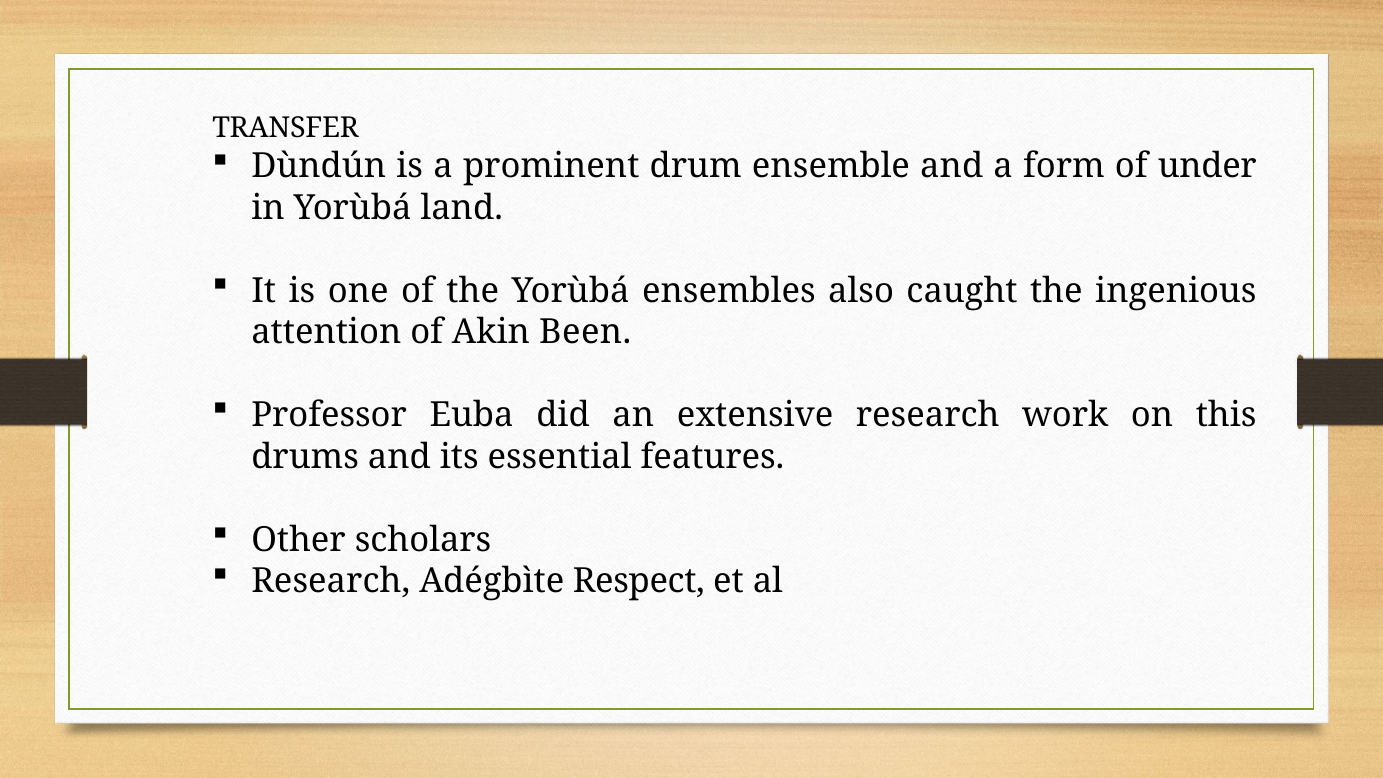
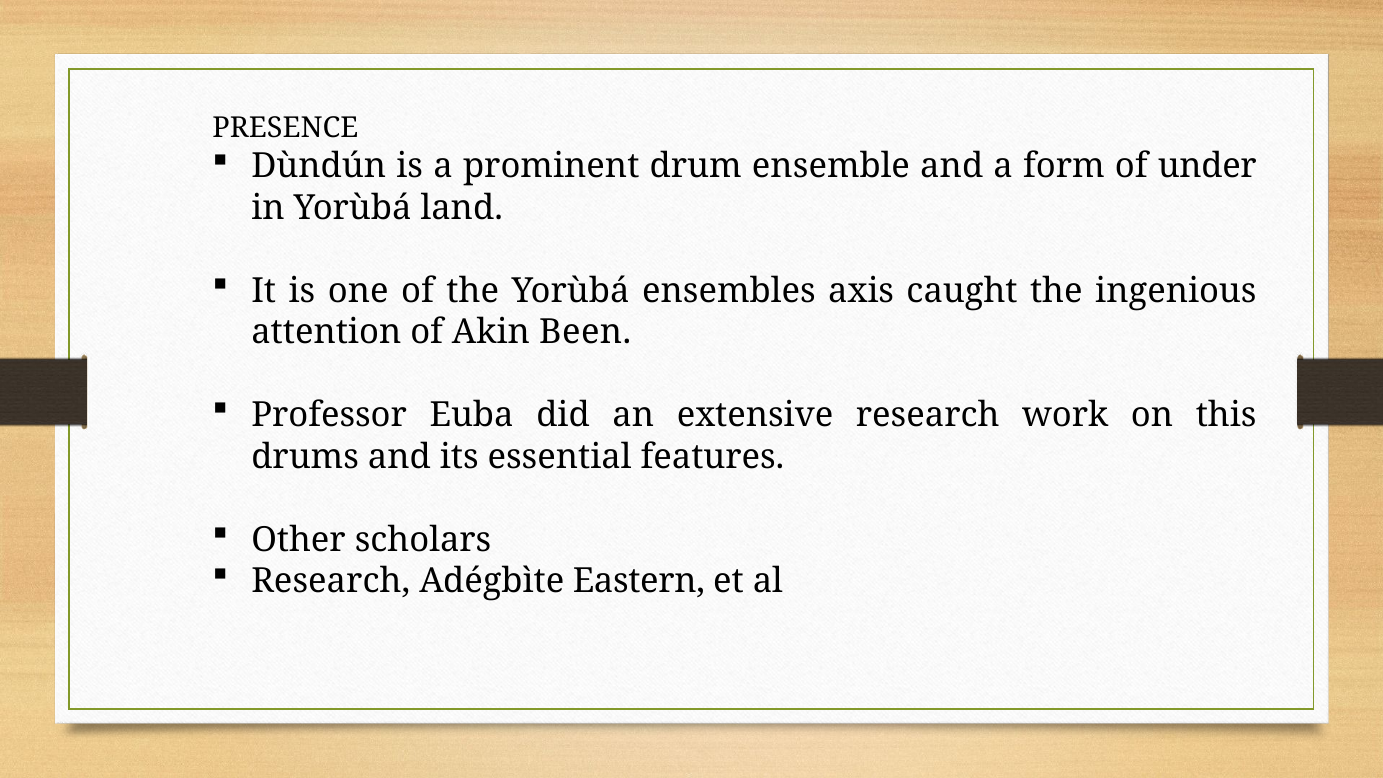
TRANSFER: TRANSFER -> PRESENCE
also: also -> axis
Respect: Respect -> Eastern
